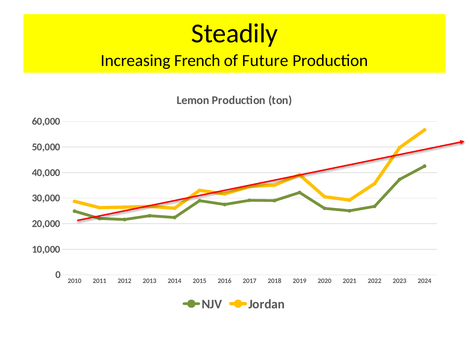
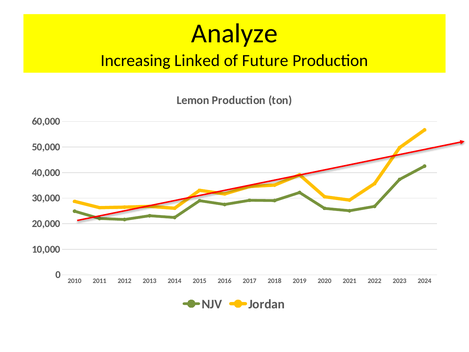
Steadily: Steadily -> Analyze
French: French -> Linked
